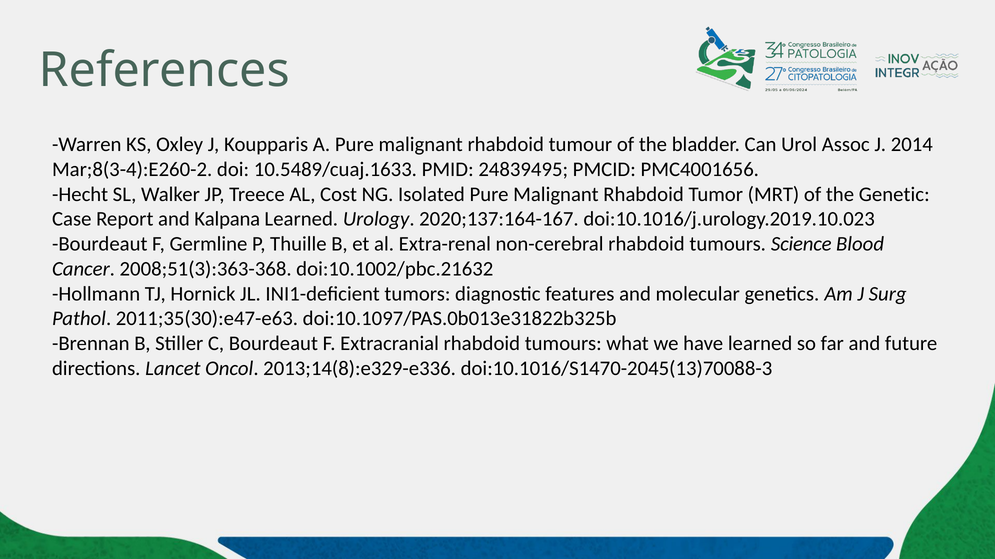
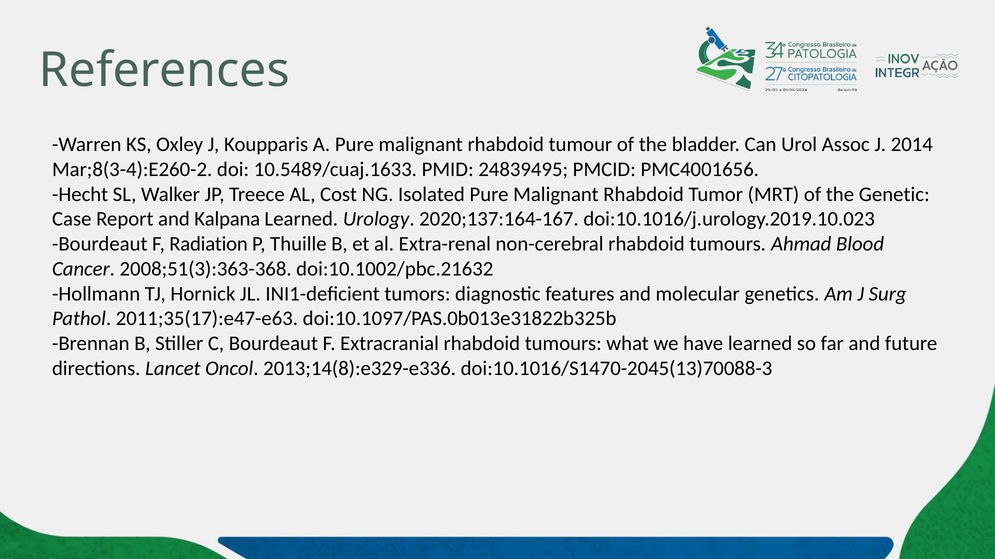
Germline: Germline -> Radiation
Science: Science -> Ahmad
2011;35(30):e47-e63: 2011;35(30):e47-e63 -> 2011;35(17):e47-e63
